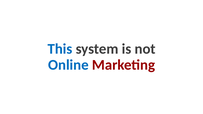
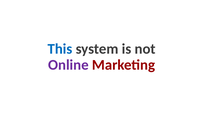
Online colour: blue -> purple
